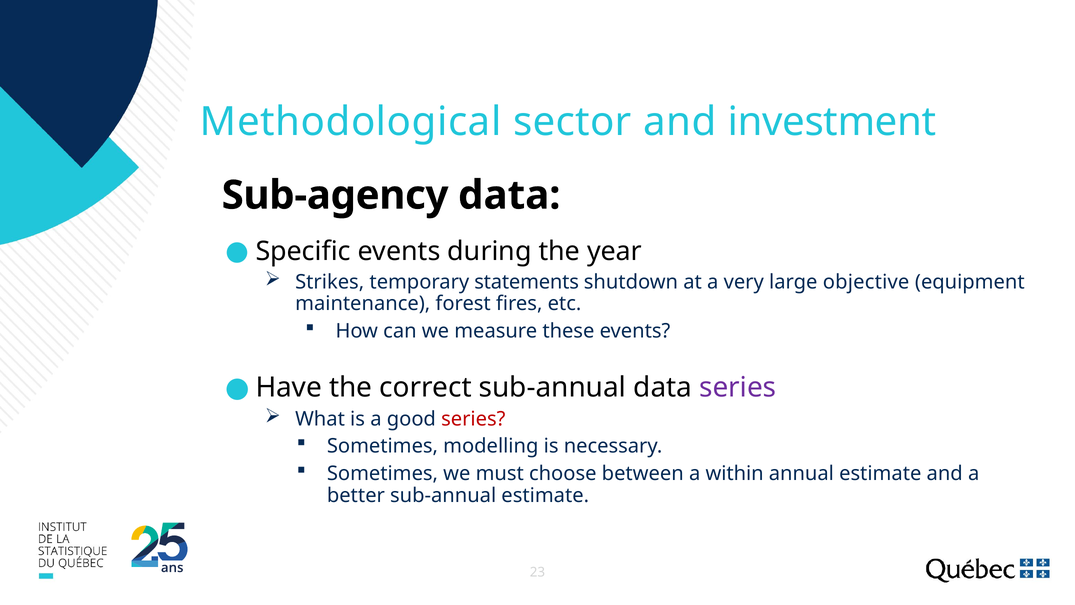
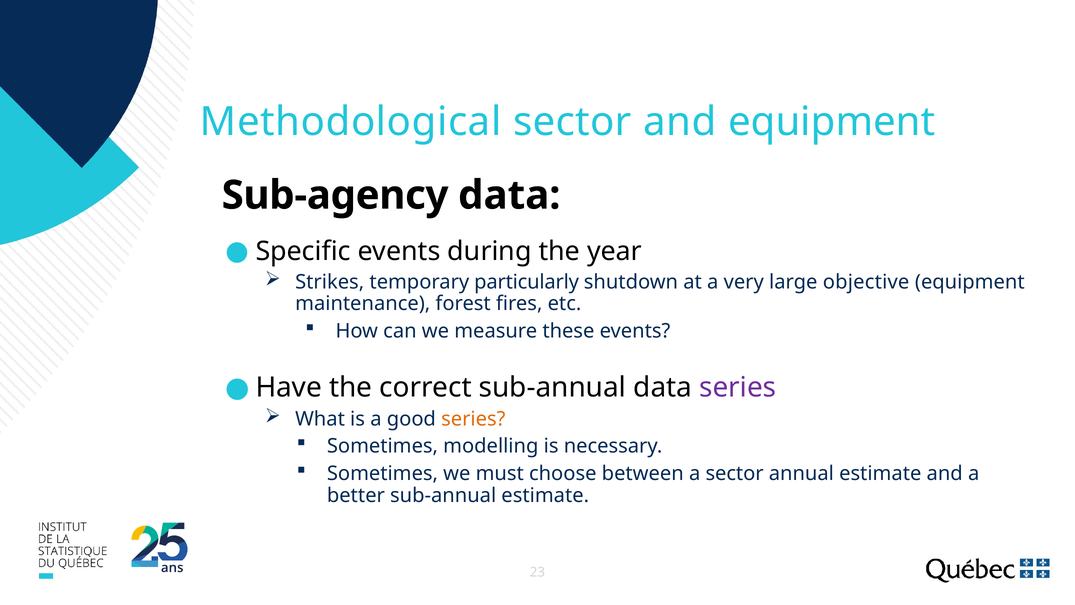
and investment: investment -> equipment
statements: statements -> particularly
series at (473, 419) colour: red -> orange
a within: within -> sector
